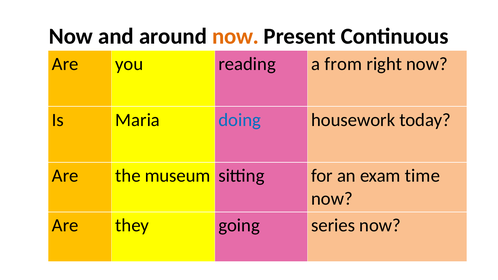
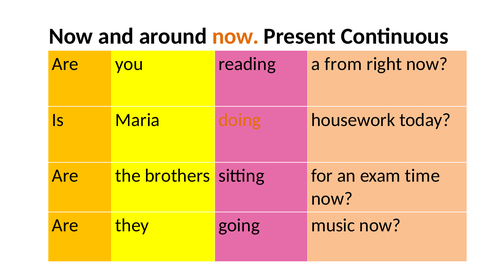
doing colour: blue -> orange
museum: museum -> brothers
series: series -> music
